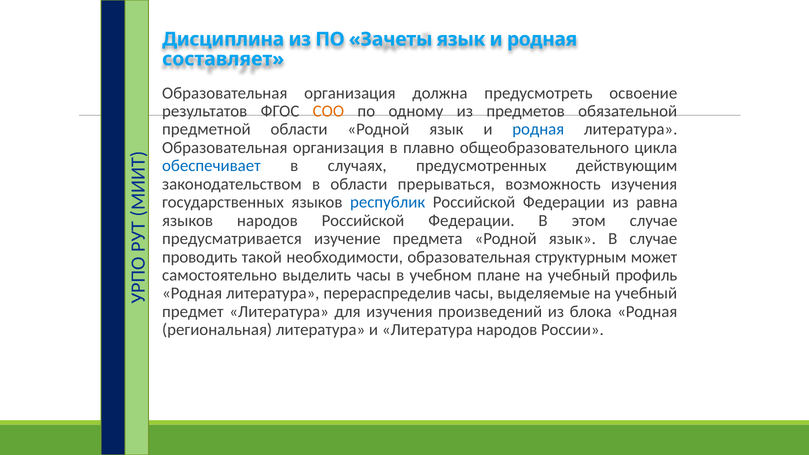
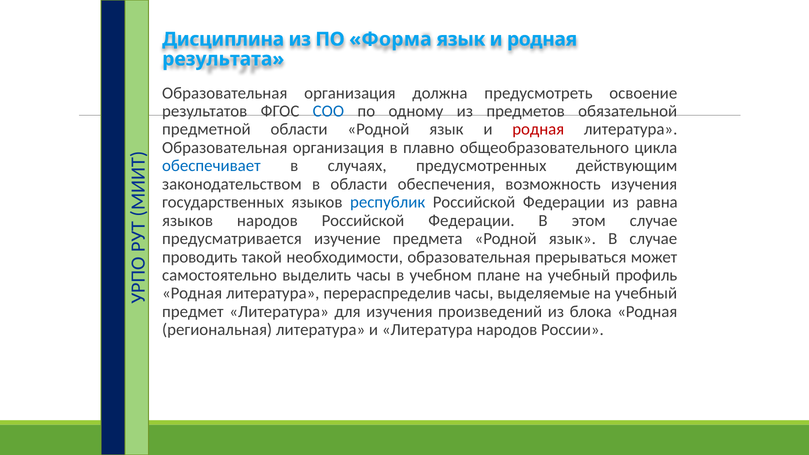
Зачеты: Зачеты -> Форма
составляет: составляет -> результата
СОО colour: orange -> blue
родная at (538, 129) colour: blue -> red
прерываться: прерываться -> обеспечения
структурным: структурным -> прерываться
